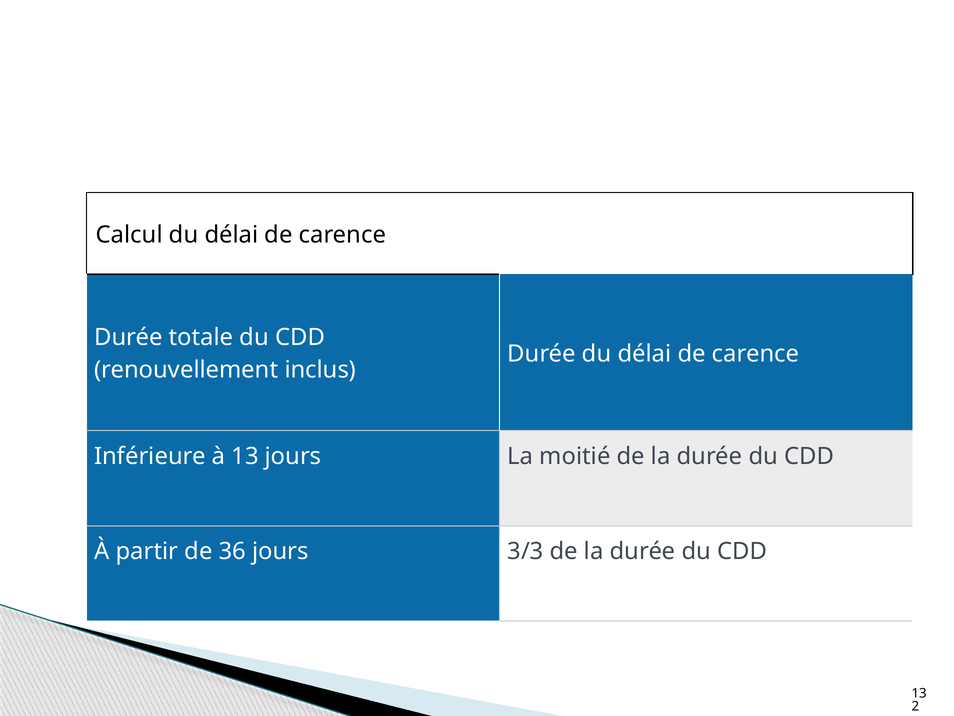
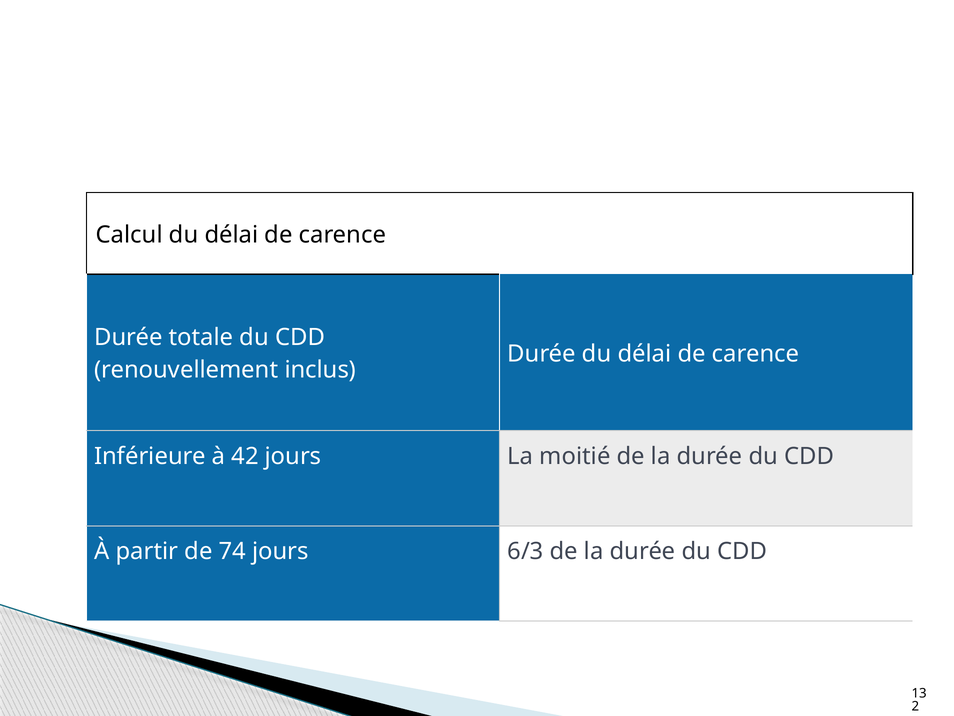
à 13: 13 -> 42
36: 36 -> 74
3/3: 3/3 -> 6/3
